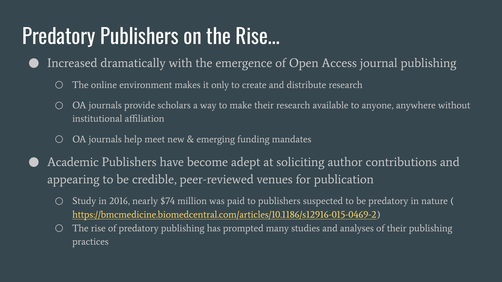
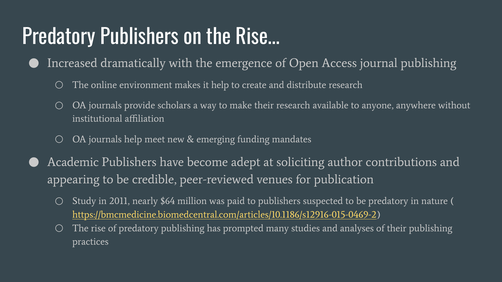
it only: only -> help
2016: 2016 -> 2011
$74: $74 -> $64
